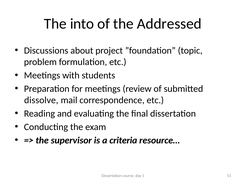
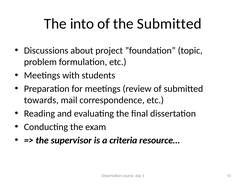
the Addressed: Addressed -> Submitted
dissolve: dissolve -> towards
